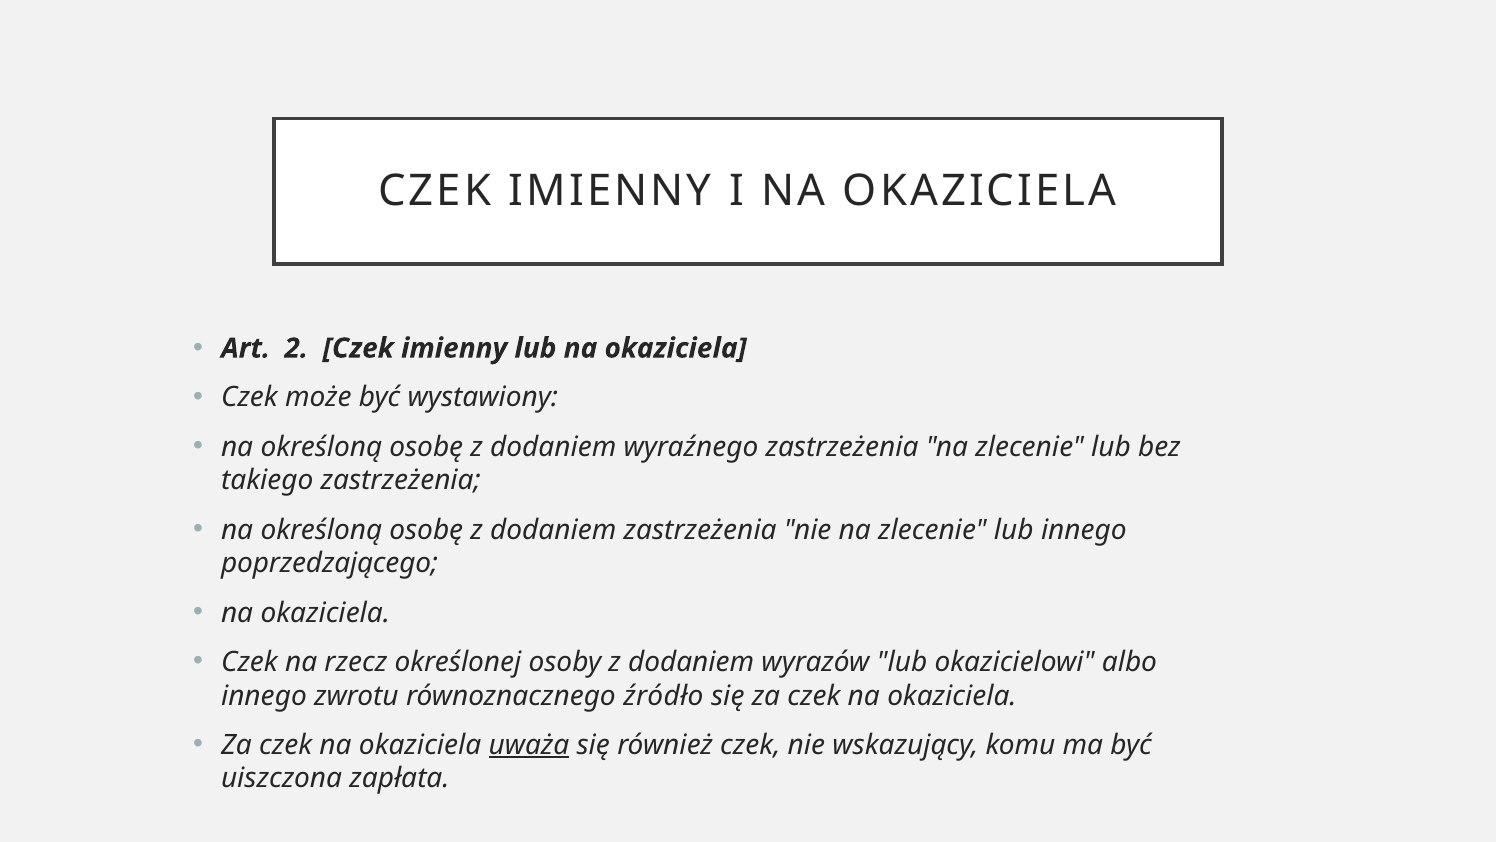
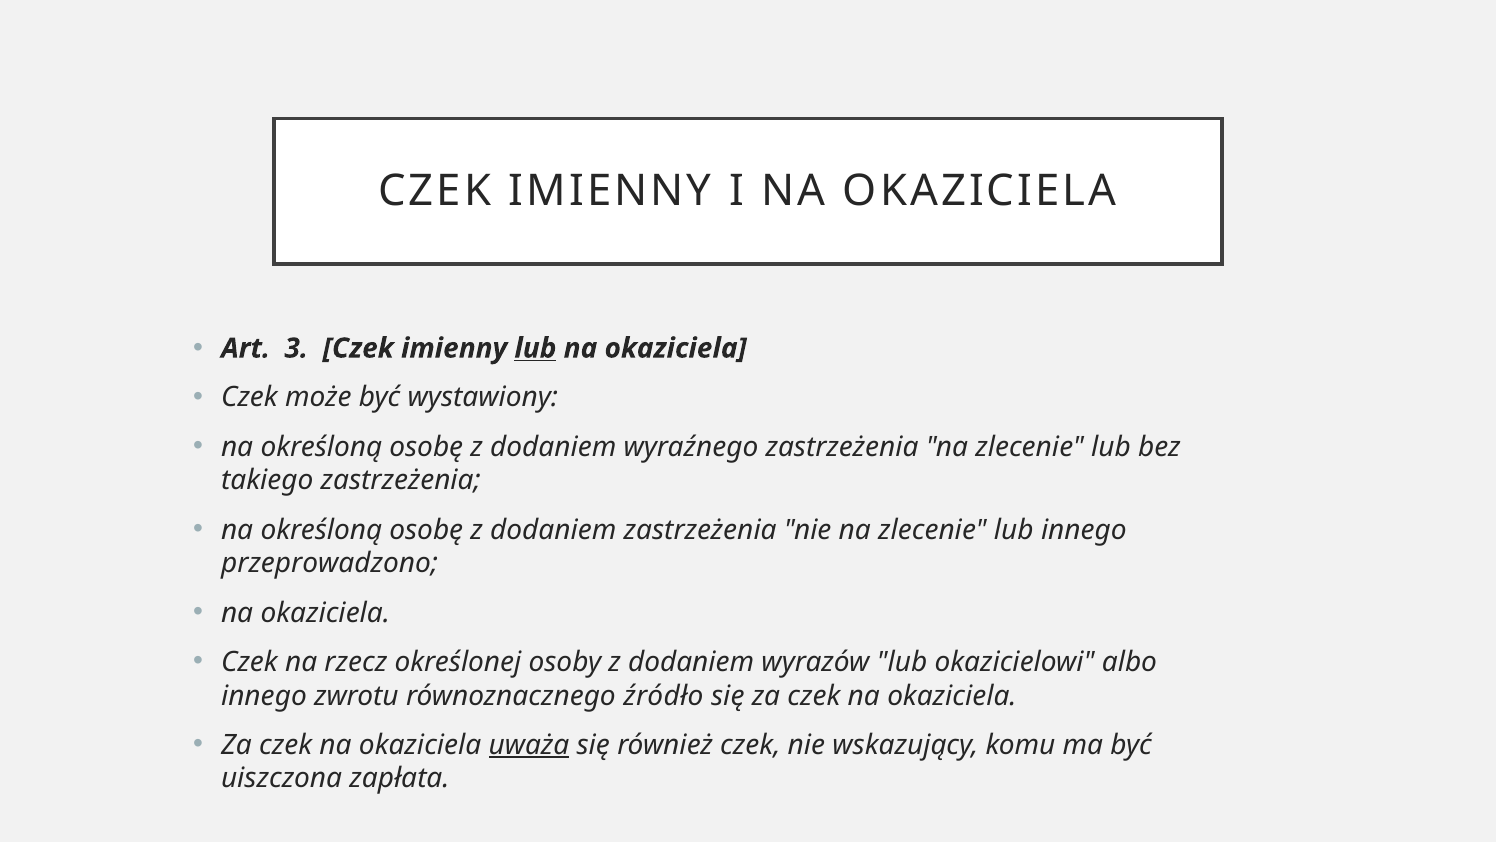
2: 2 -> 3
lub at (535, 348) underline: none -> present
poprzedzającego: poprzedzającego -> przeprowadzono
